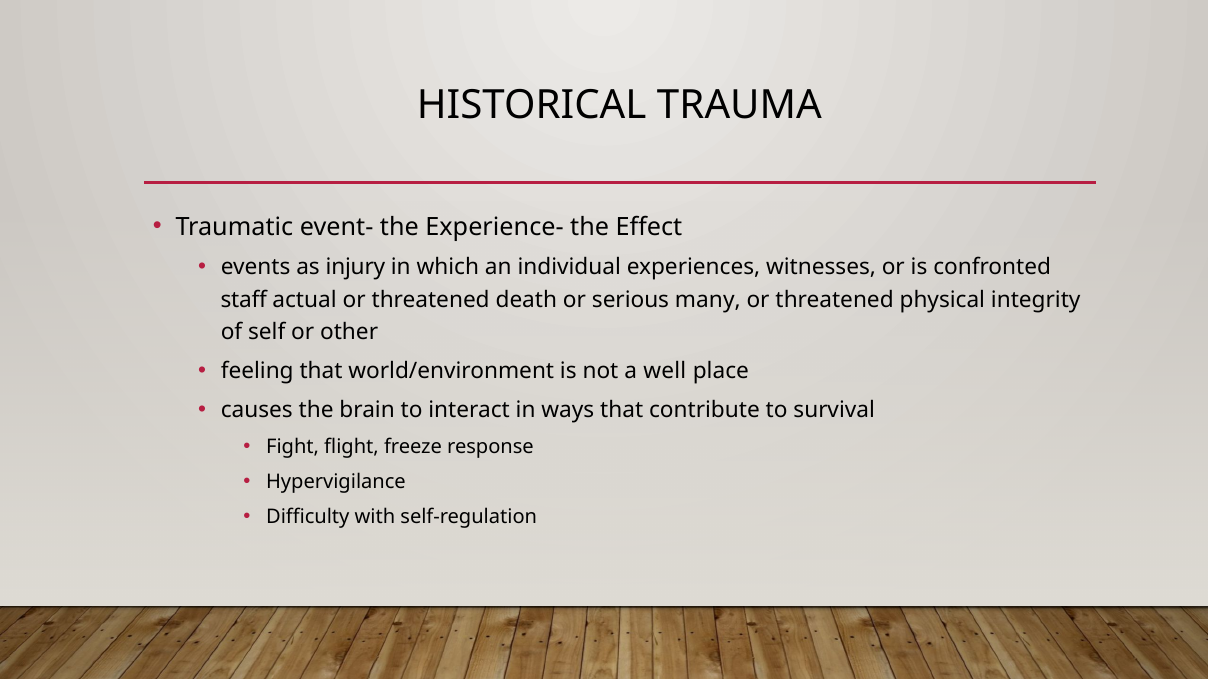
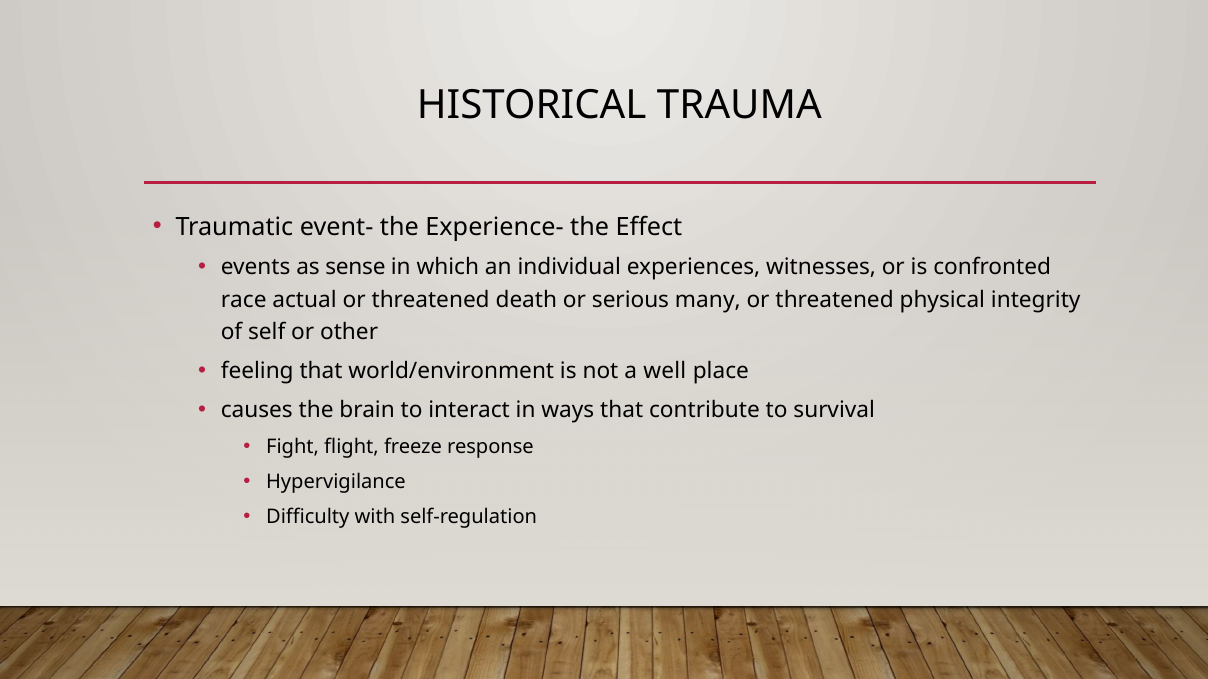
injury: injury -> sense
staff: staff -> race
